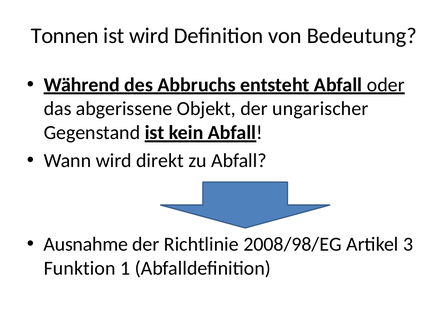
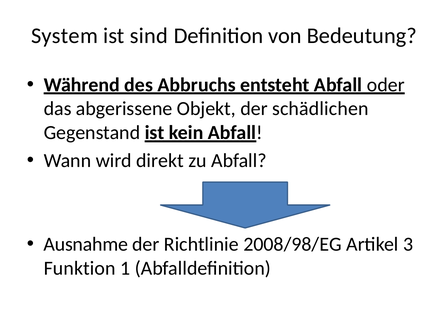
Tonnen: Tonnen -> System
ist wird: wird -> sind
ungarischer: ungarischer -> schädlichen
